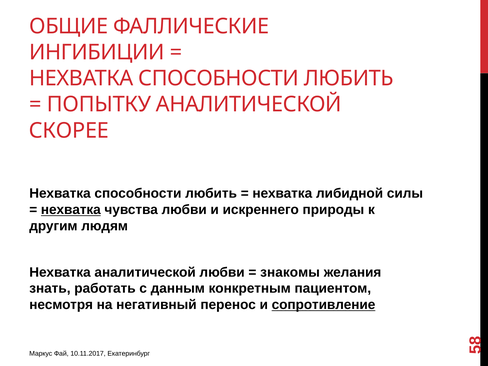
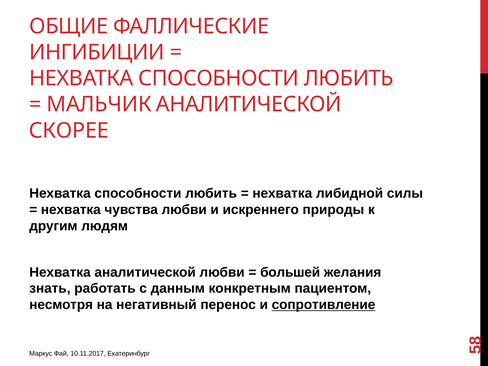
ПОПЫТКУ: ПОПЫТКУ -> МАЛЬЧИК
нехватка at (71, 210) underline: present -> none
знакомы: знакомы -> большей
